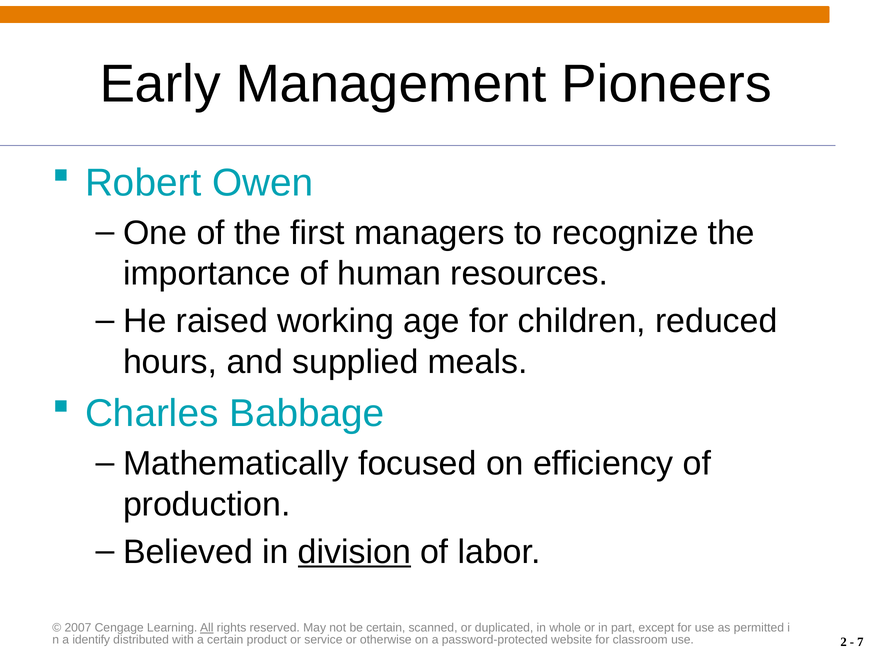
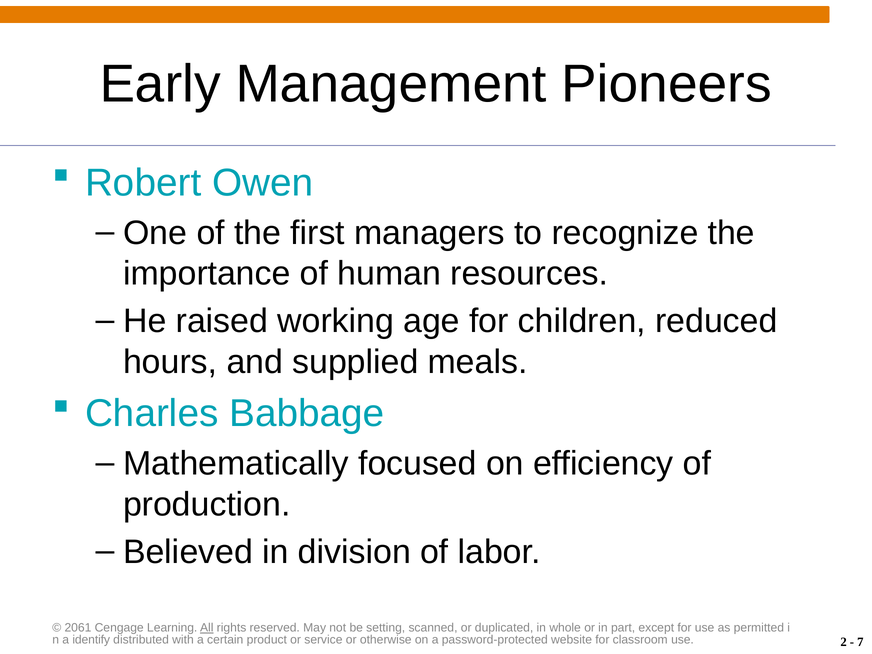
division underline: present -> none
2007: 2007 -> 2061
be certain: certain -> setting
